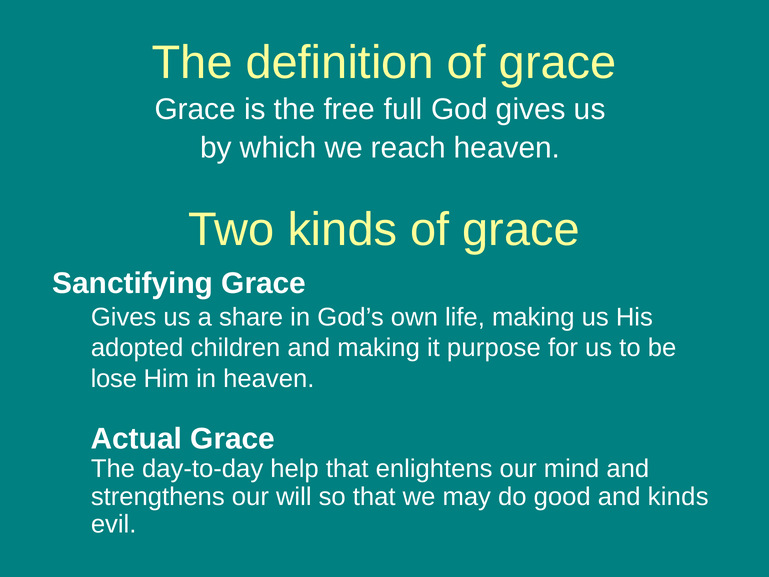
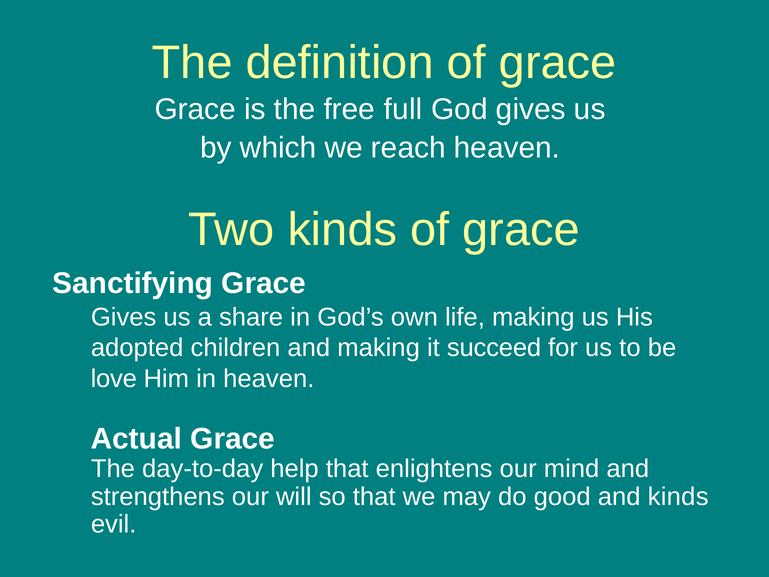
purpose: purpose -> succeed
lose: lose -> love
